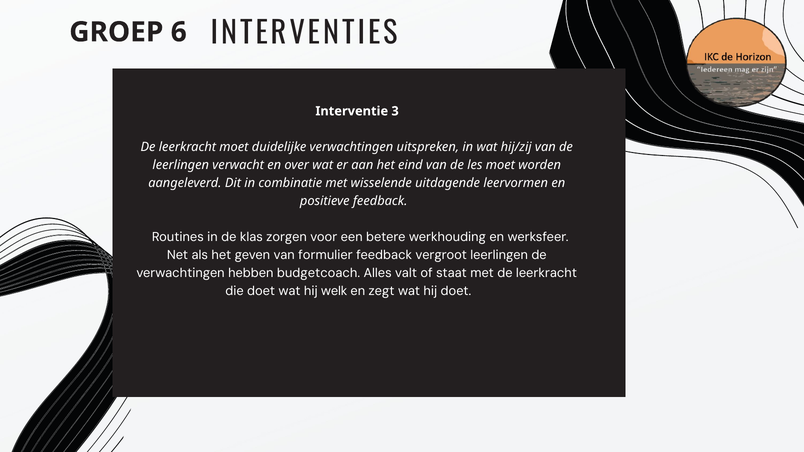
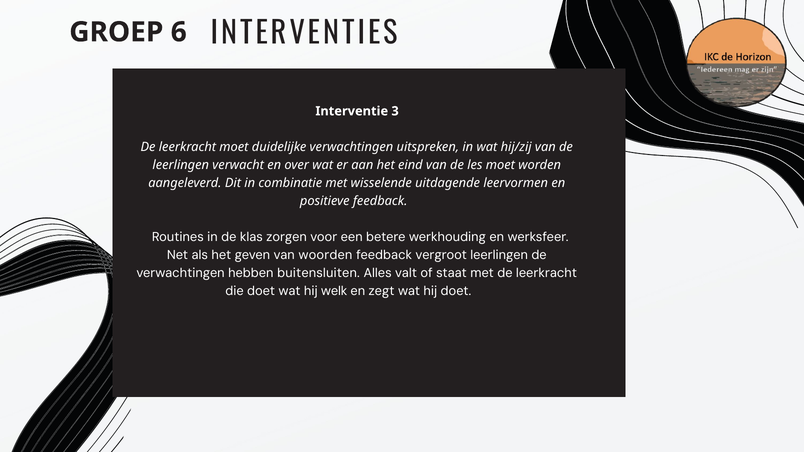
formulier: formulier -> woorden
budgetcoach: budgetcoach -> buitensluiten
